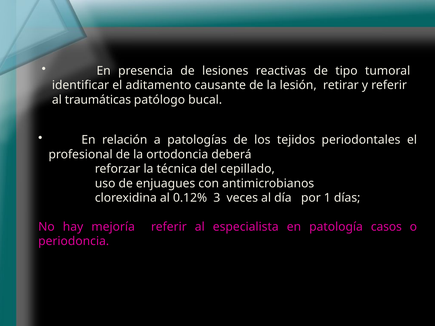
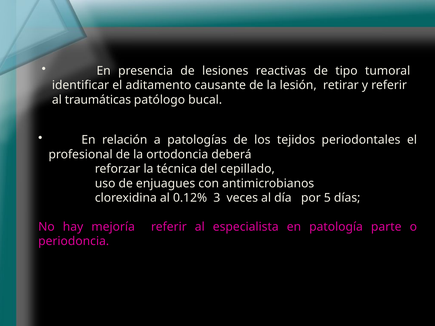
1: 1 -> 5
casos: casos -> parte
